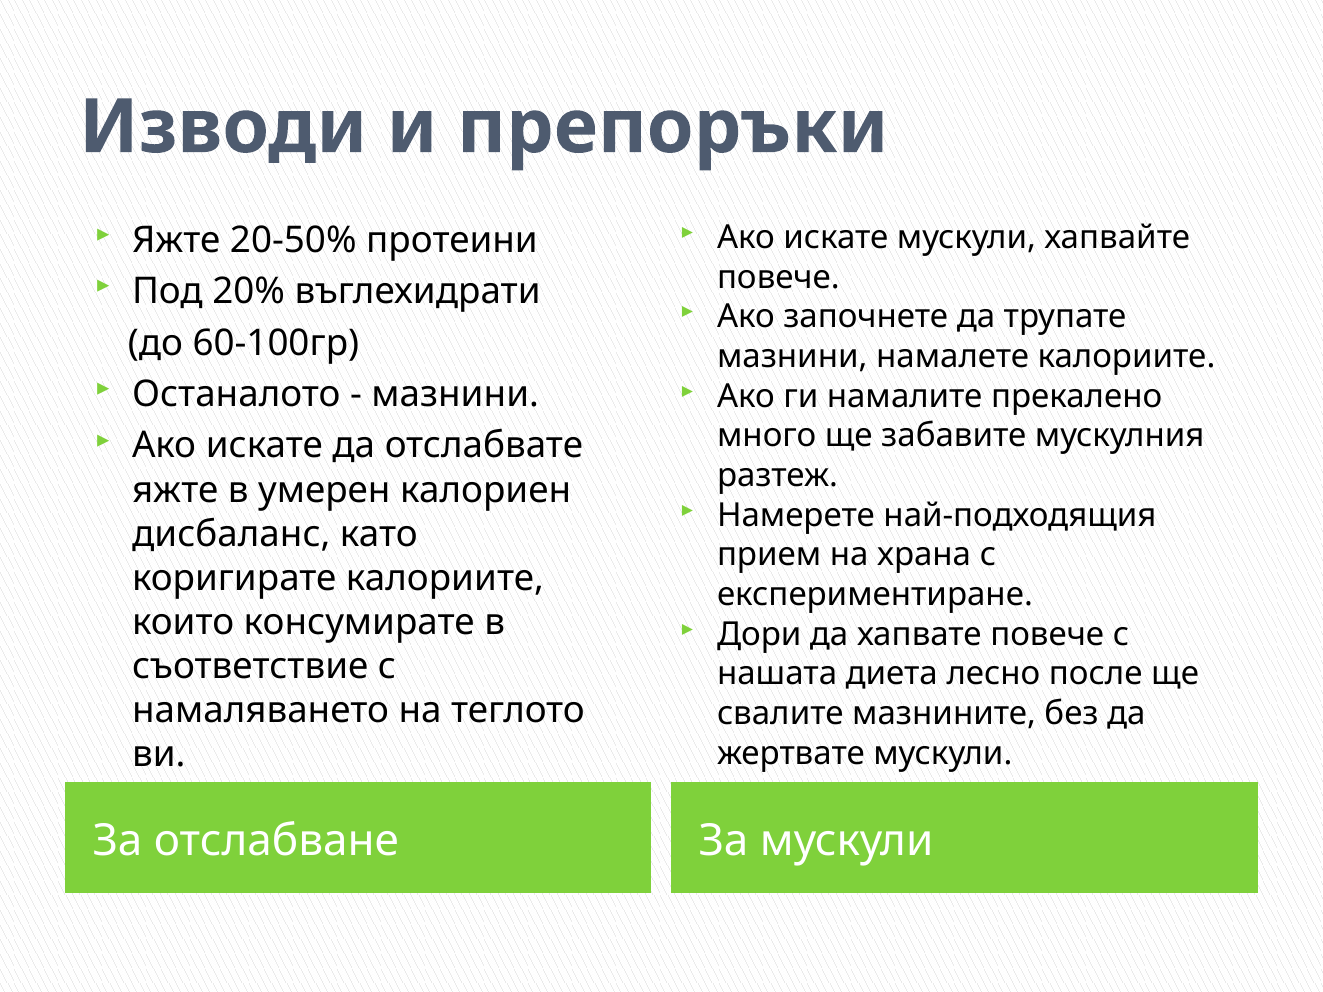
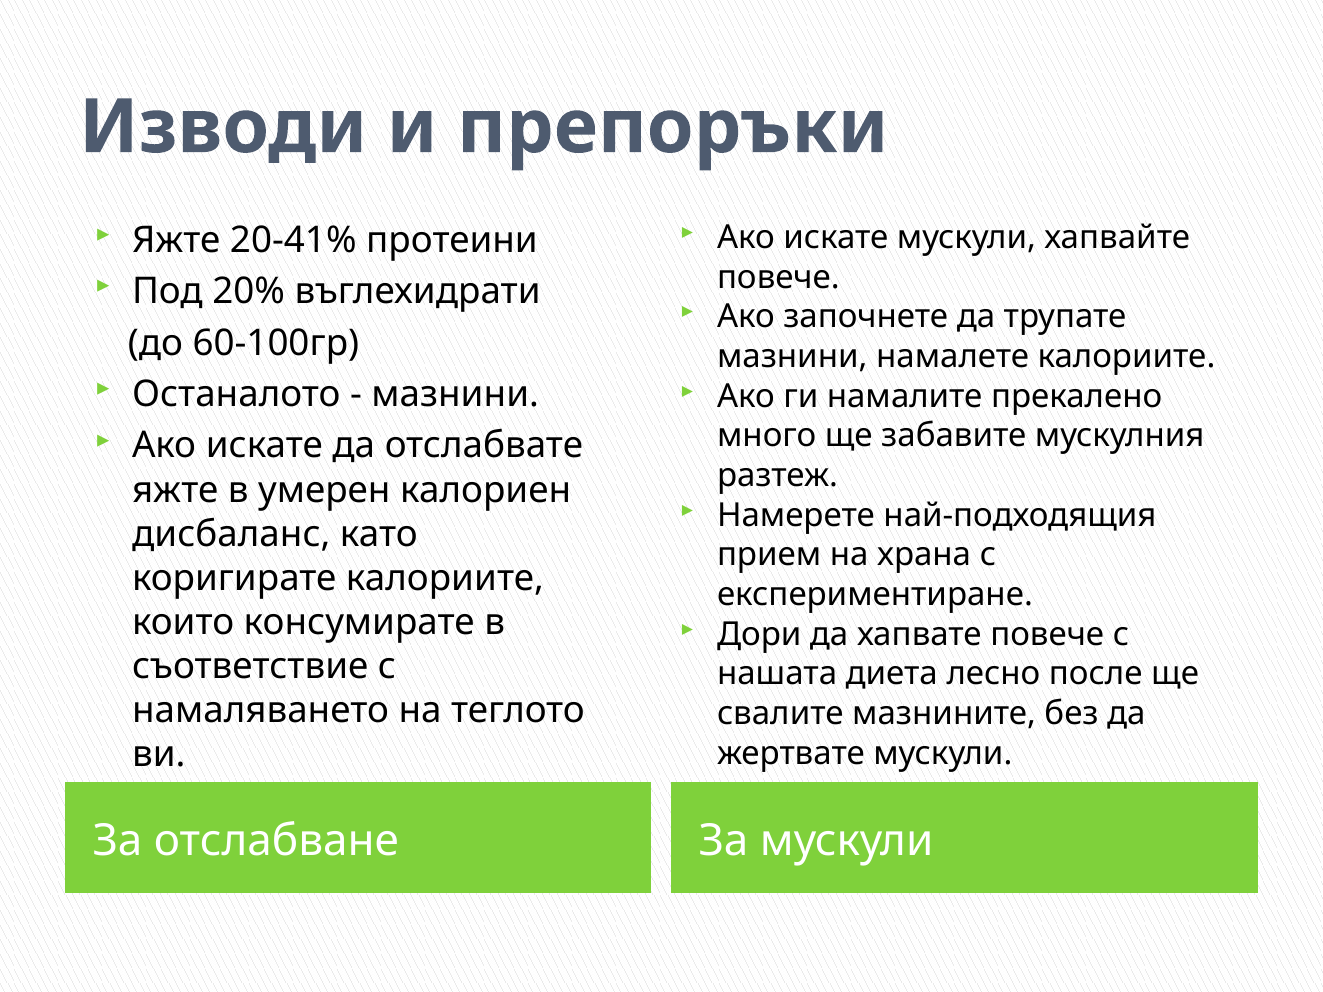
20-50%: 20-50% -> 20-41%
